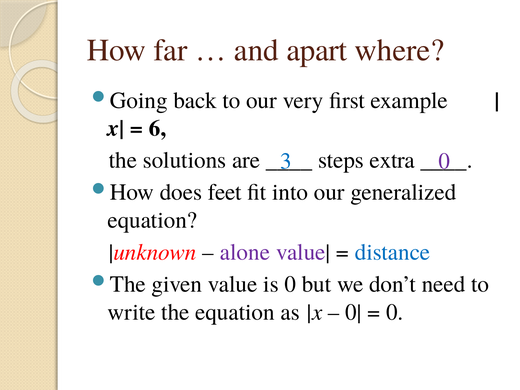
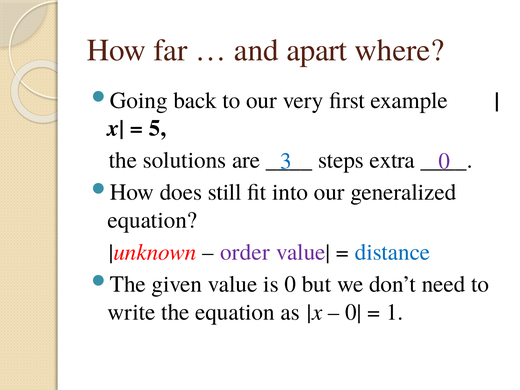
6: 6 -> 5
feet: feet -> still
alone: alone -> order
0 at (395, 312): 0 -> 1
